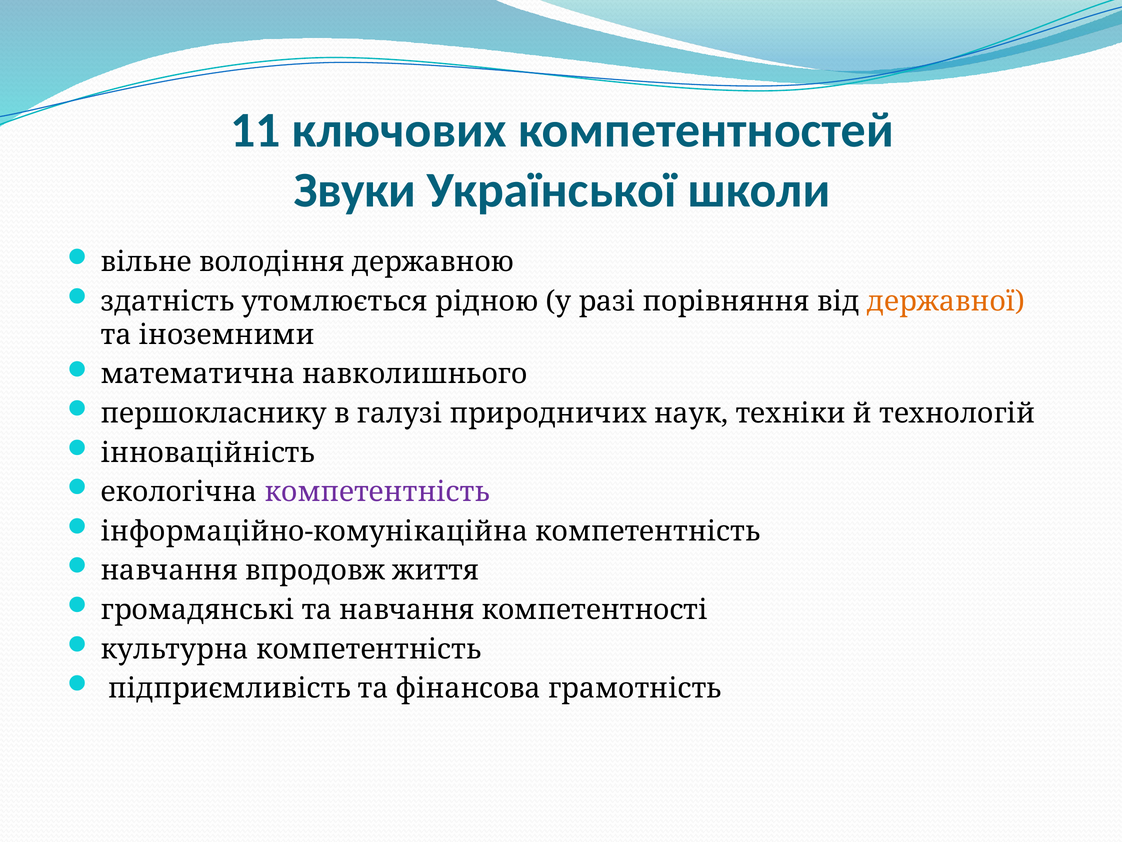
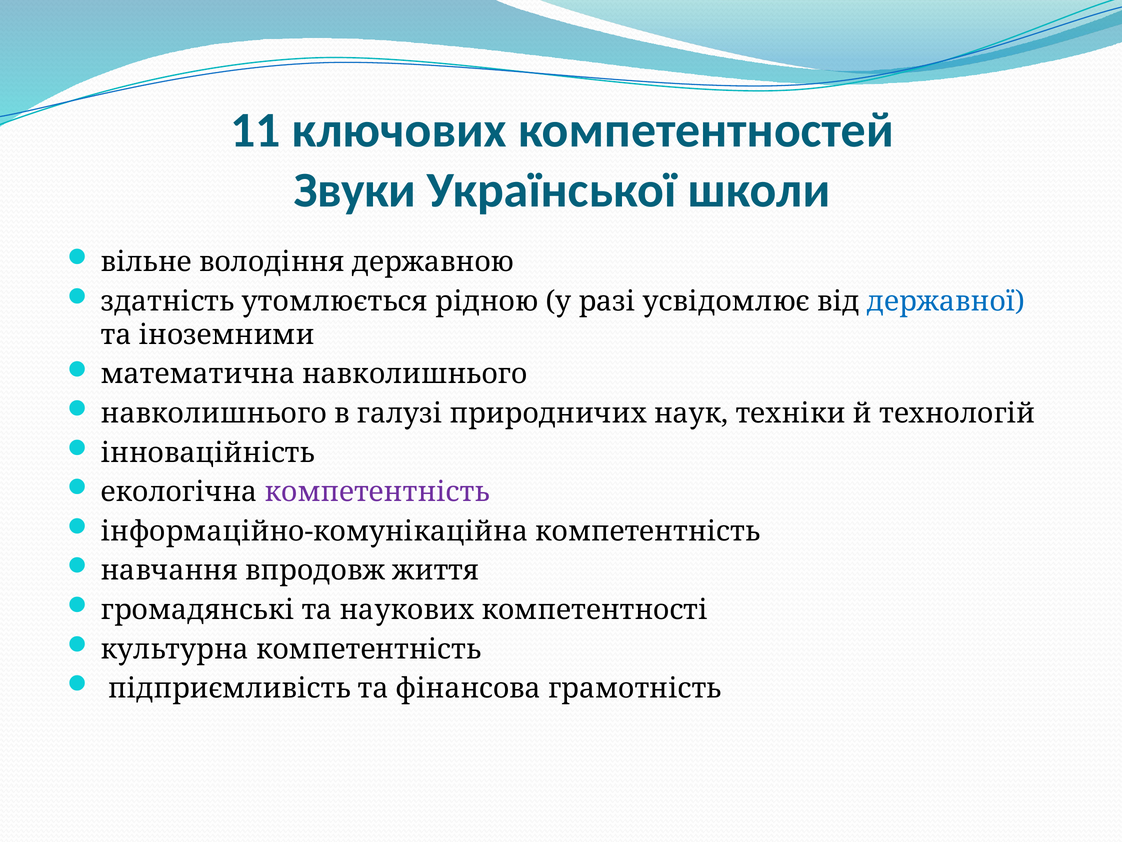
порівняння: порівняння -> усвідомлює
державної colour: orange -> blue
першокласнику at (214, 413): першокласнику -> навколишнього
та навчання: навчання -> наукових
